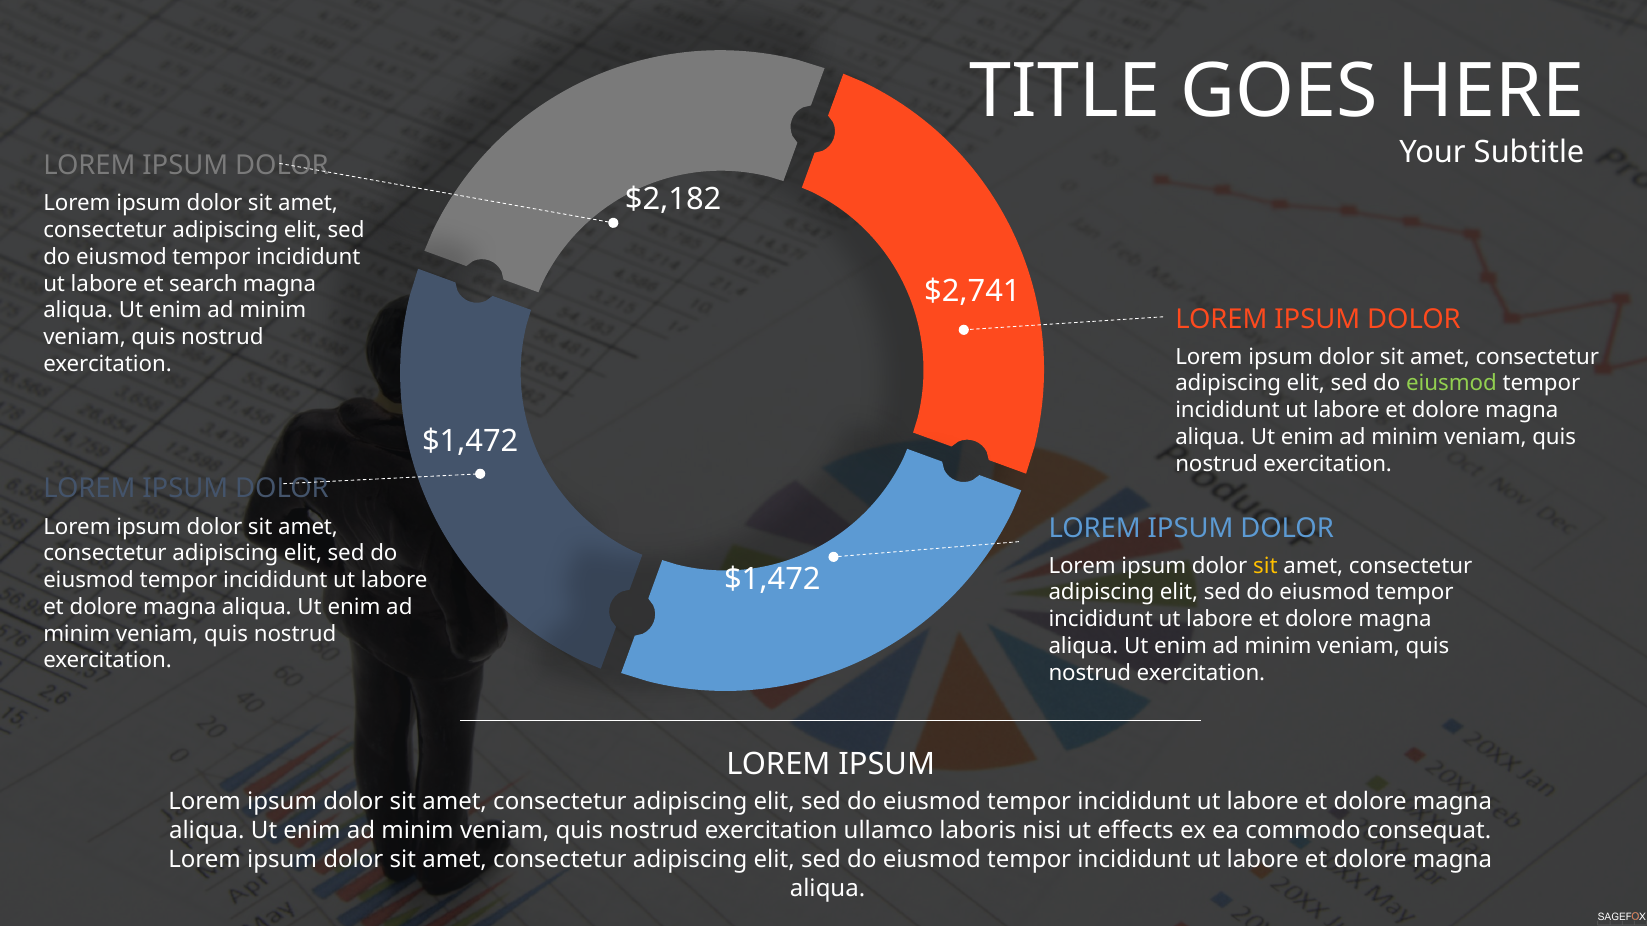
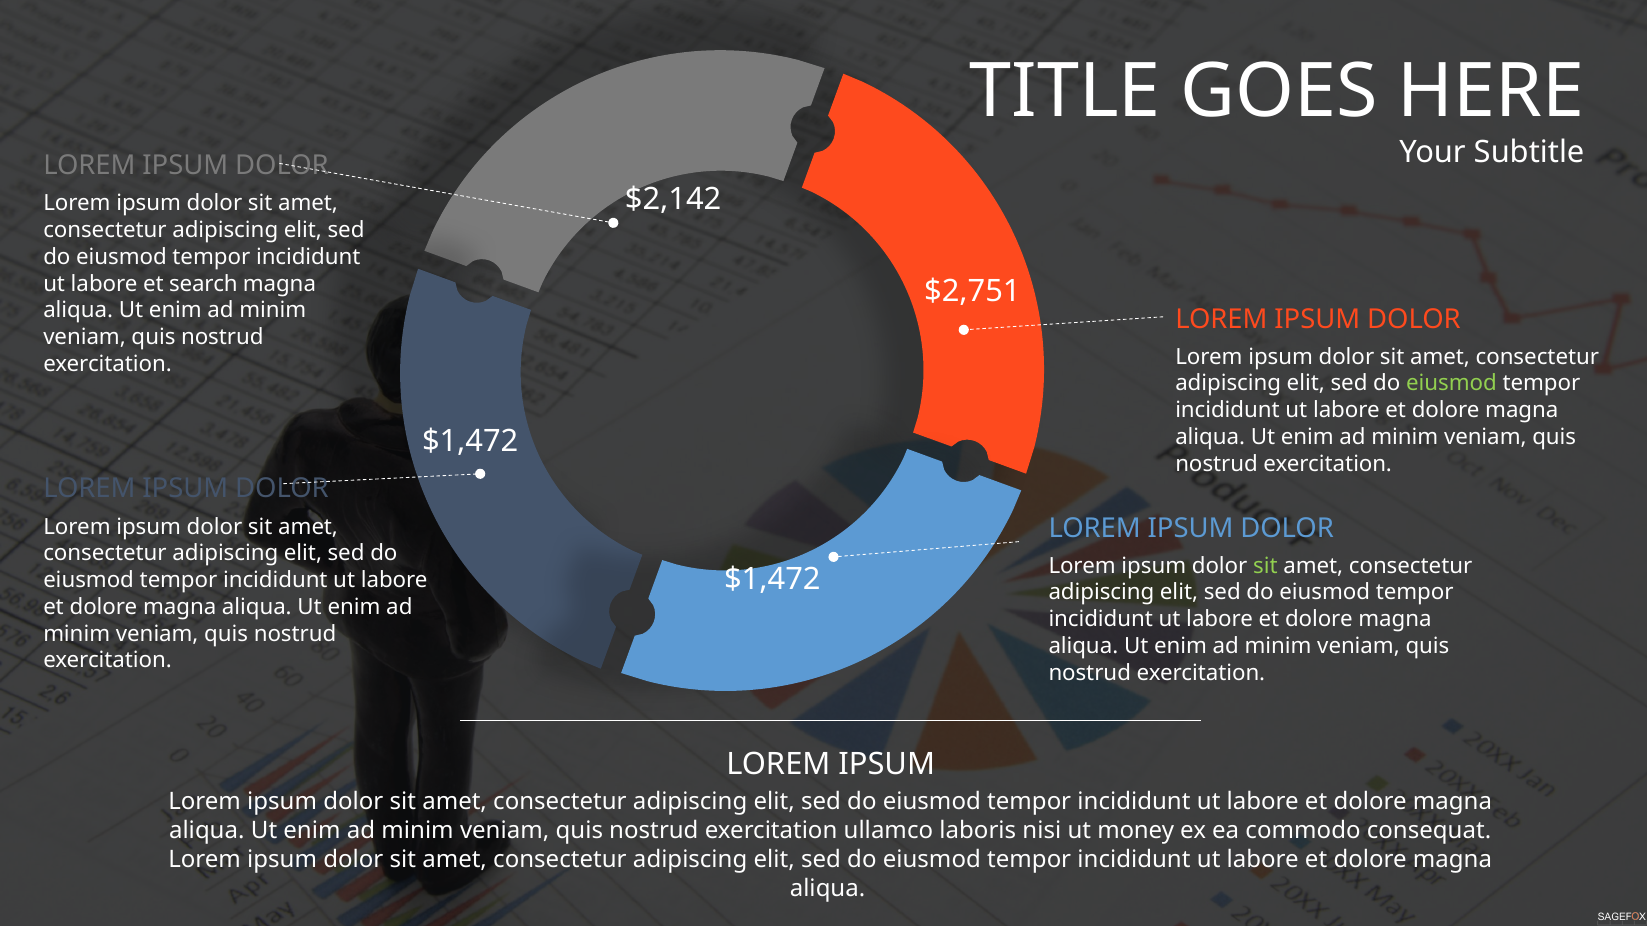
$2,182: $2,182 -> $2,142
$2,741: $2,741 -> $2,751
sit at (1265, 566) colour: yellow -> light green
effects: effects -> money
